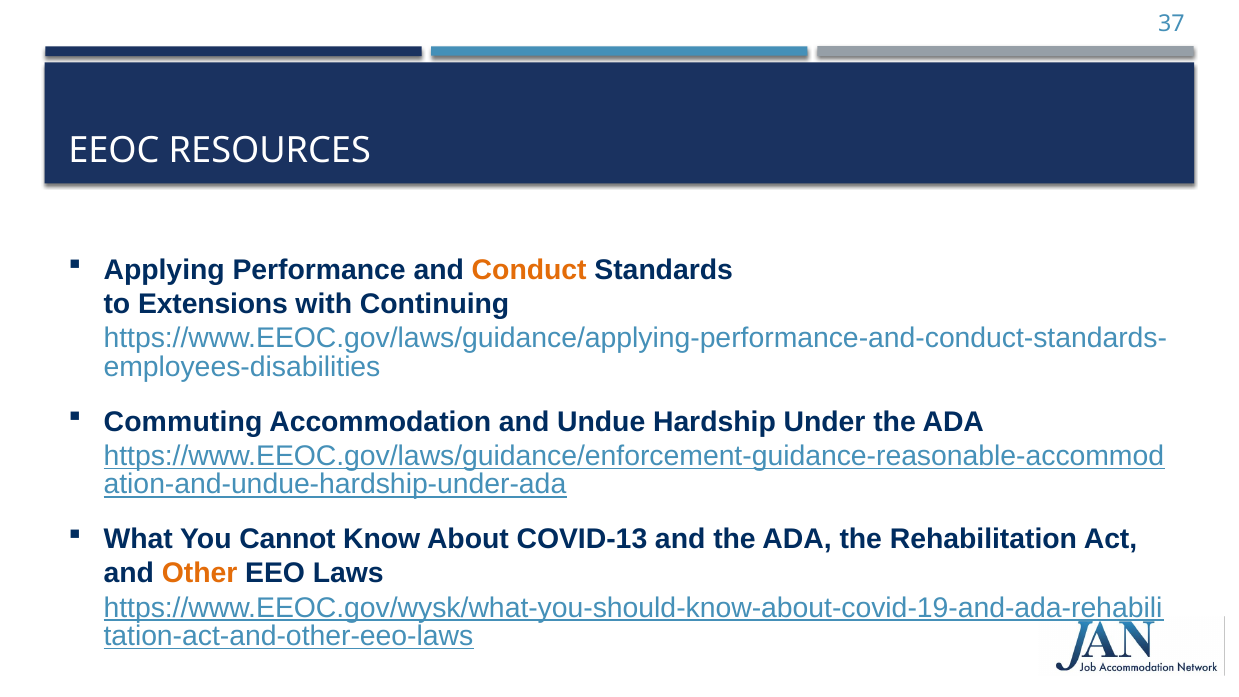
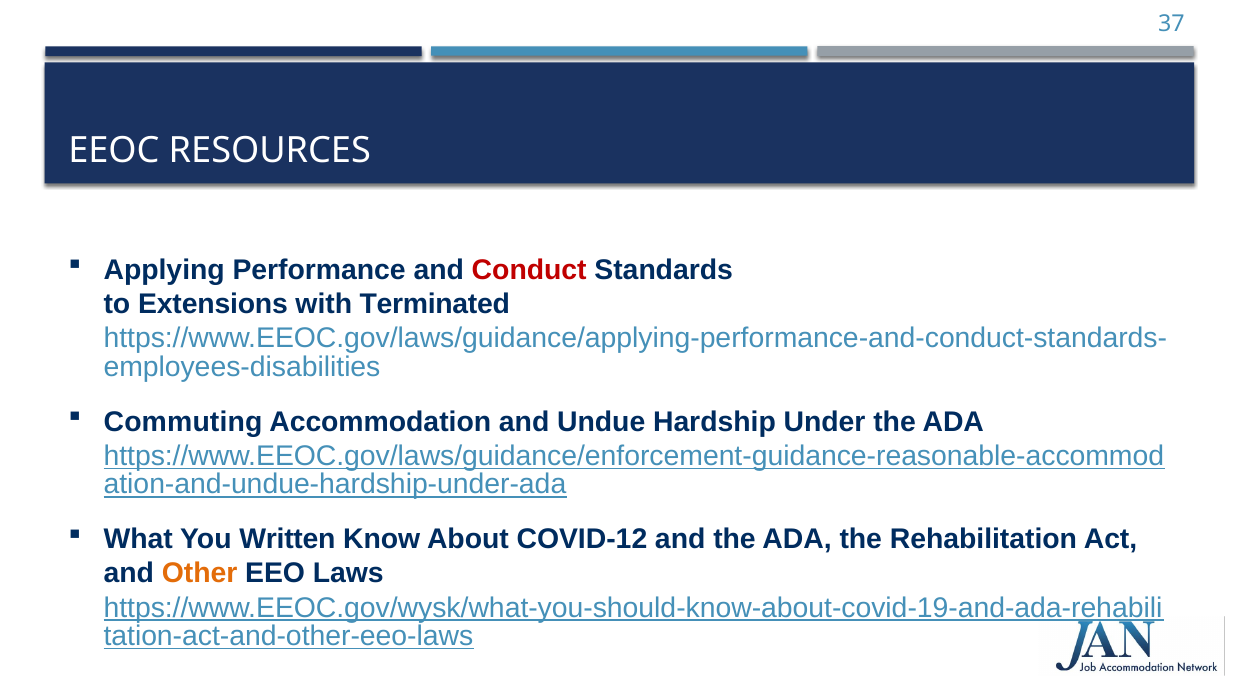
Conduct colour: orange -> red
Continuing: Continuing -> Terminated
Cannot: Cannot -> Written
COVID-13: COVID-13 -> COVID-12
